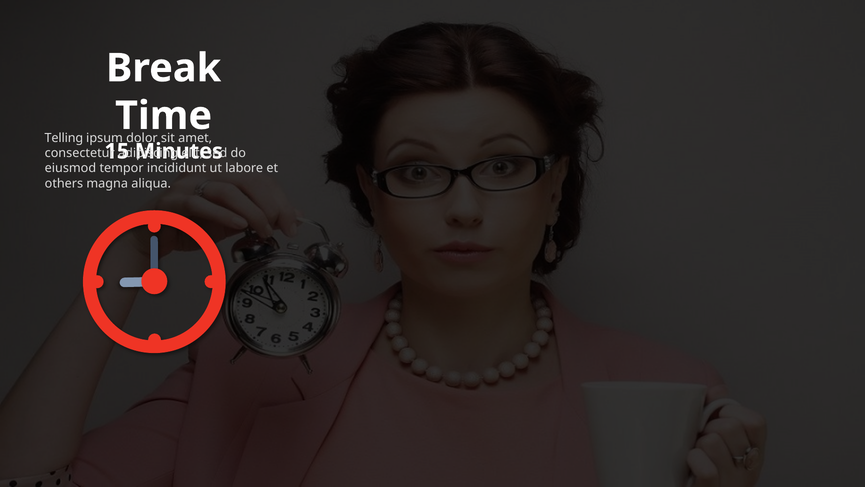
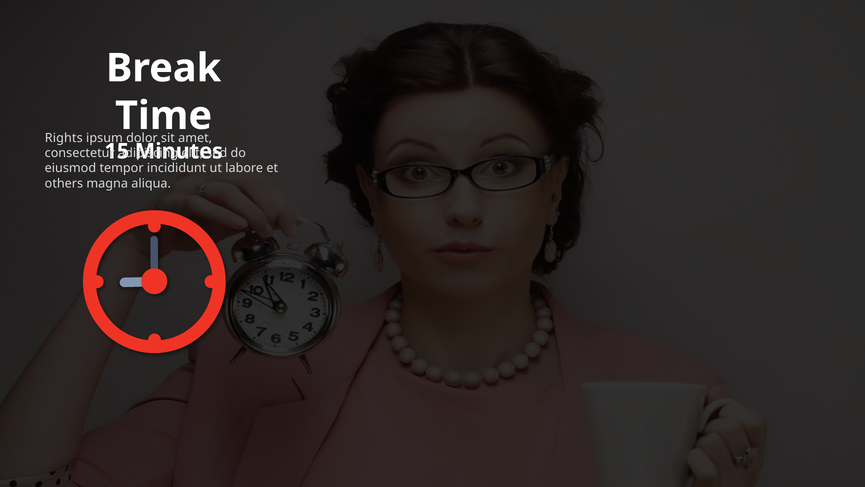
Telling: Telling -> Rights
